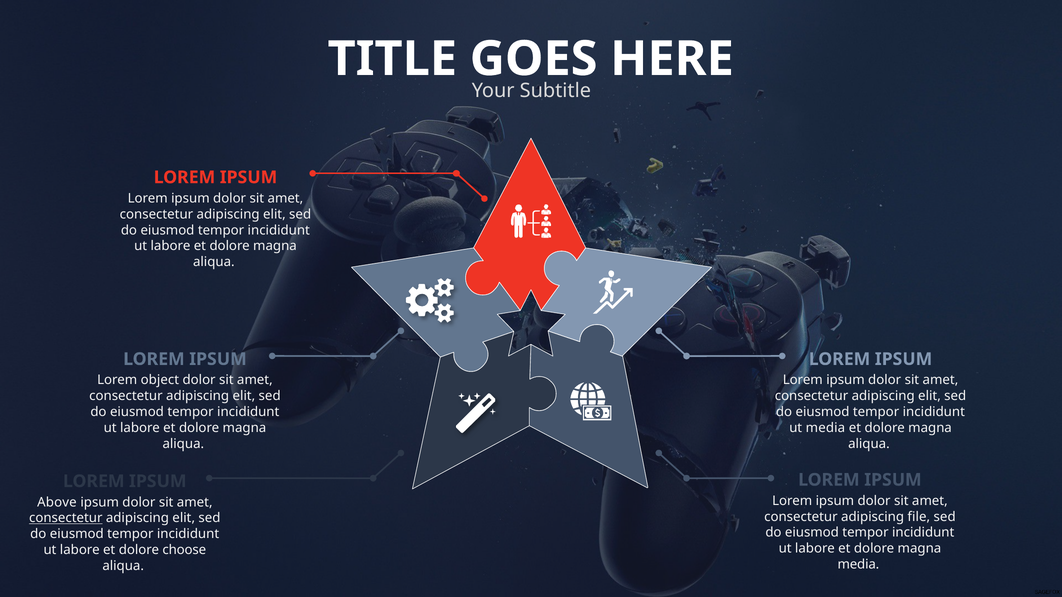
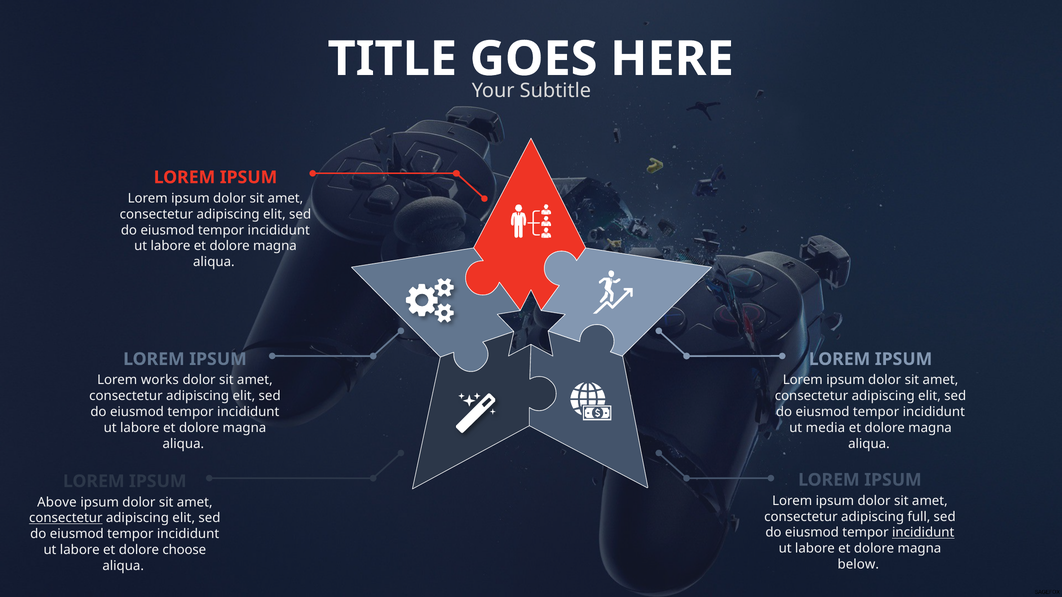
object: object -> works
file: file -> full
incididunt at (923, 533) underline: none -> present
media at (858, 565): media -> below
